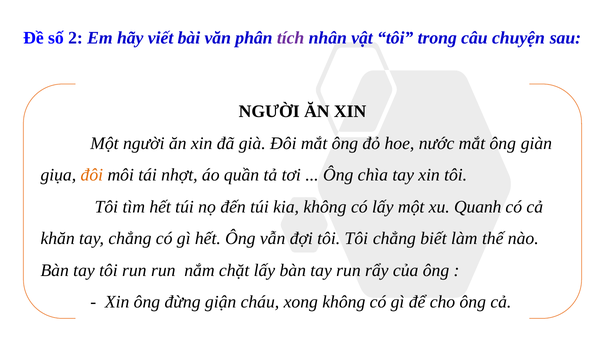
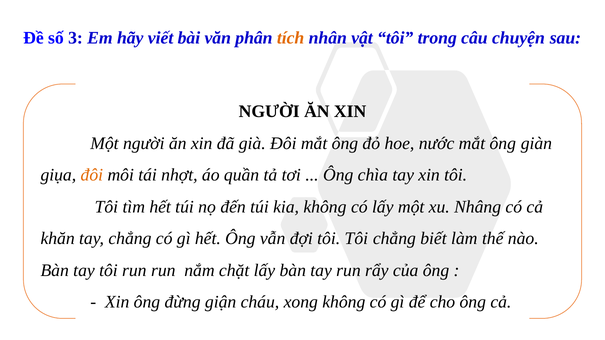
2: 2 -> 3
tích colour: purple -> orange
Quanh: Quanh -> Nhâng
